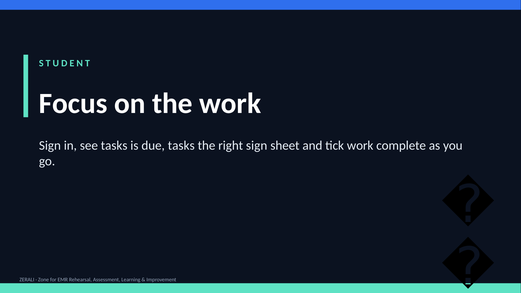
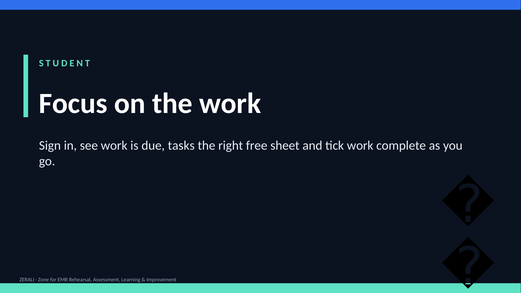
see tasks: tasks -> work
right sign: sign -> free
